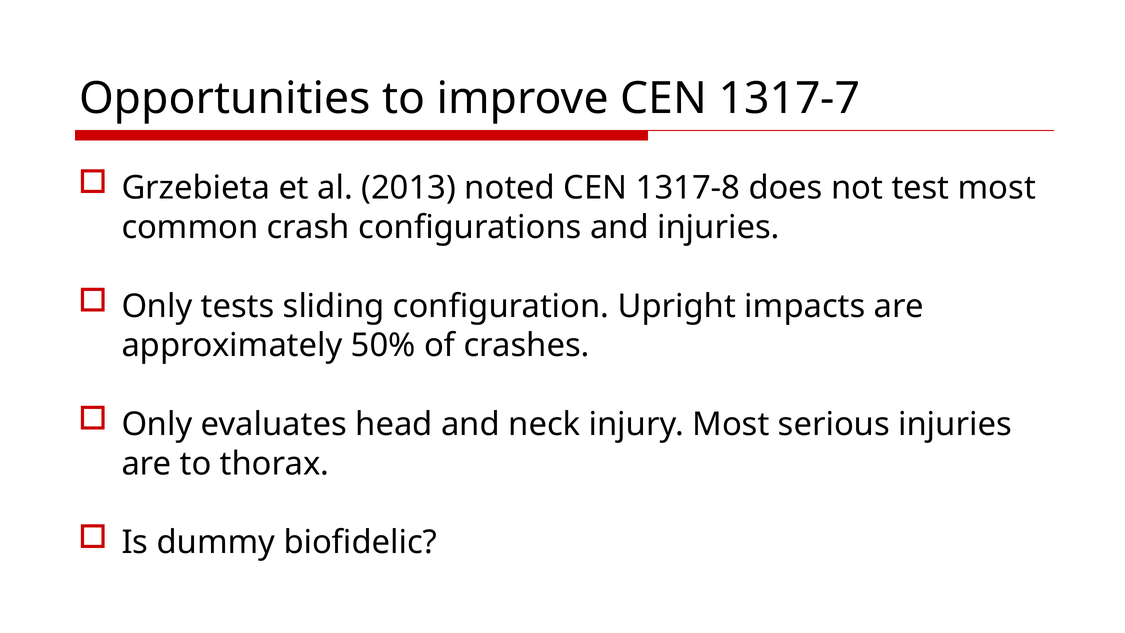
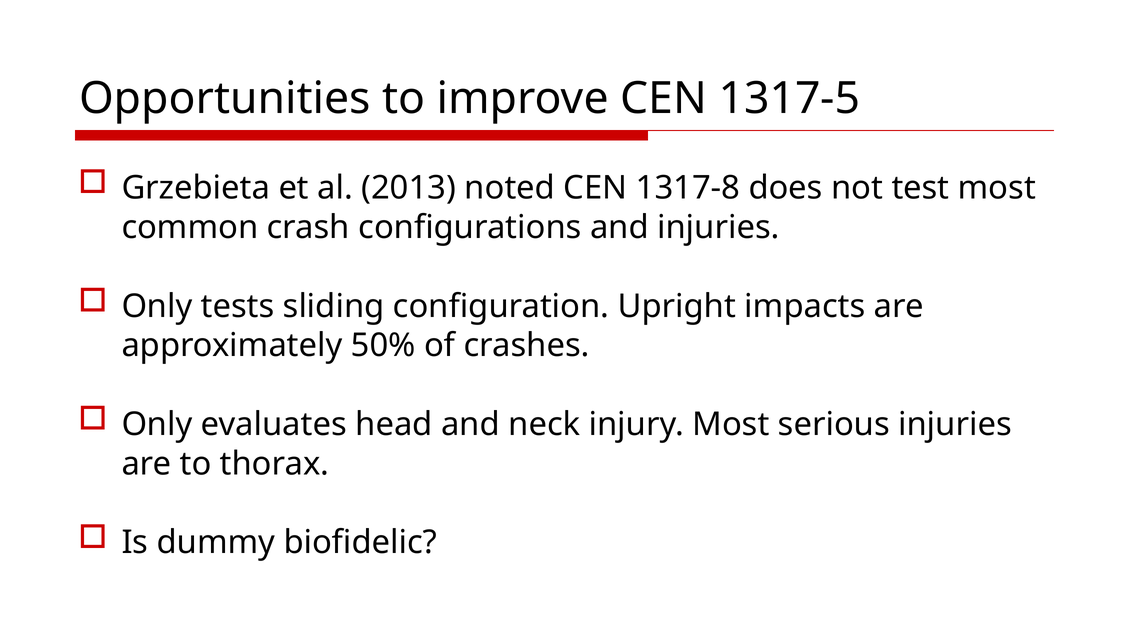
1317-7: 1317-7 -> 1317-5
